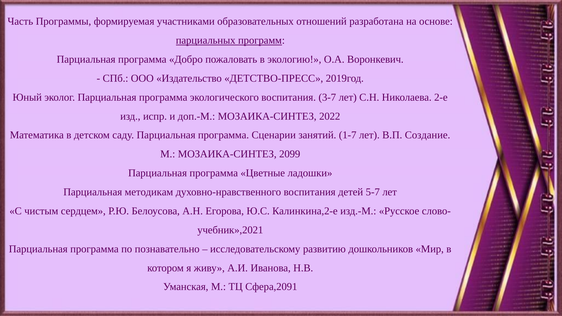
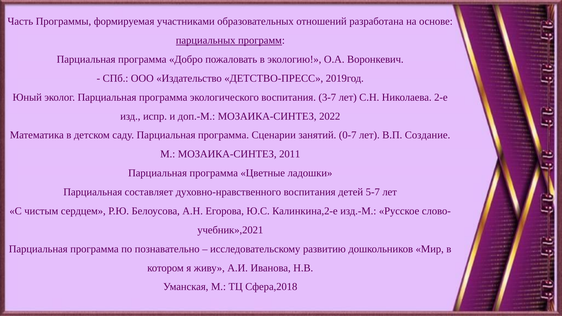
1-7: 1-7 -> 0-7
2099: 2099 -> 2011
методикам: методикам -> составляет
Сфера,2091: Сфера,2091 -> Сфера,2018
